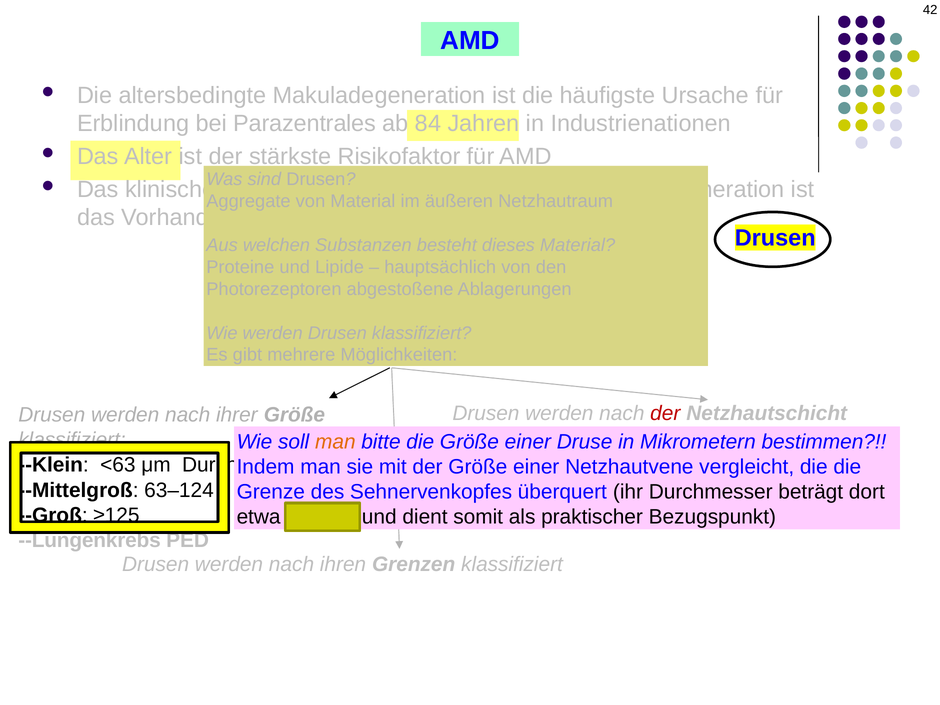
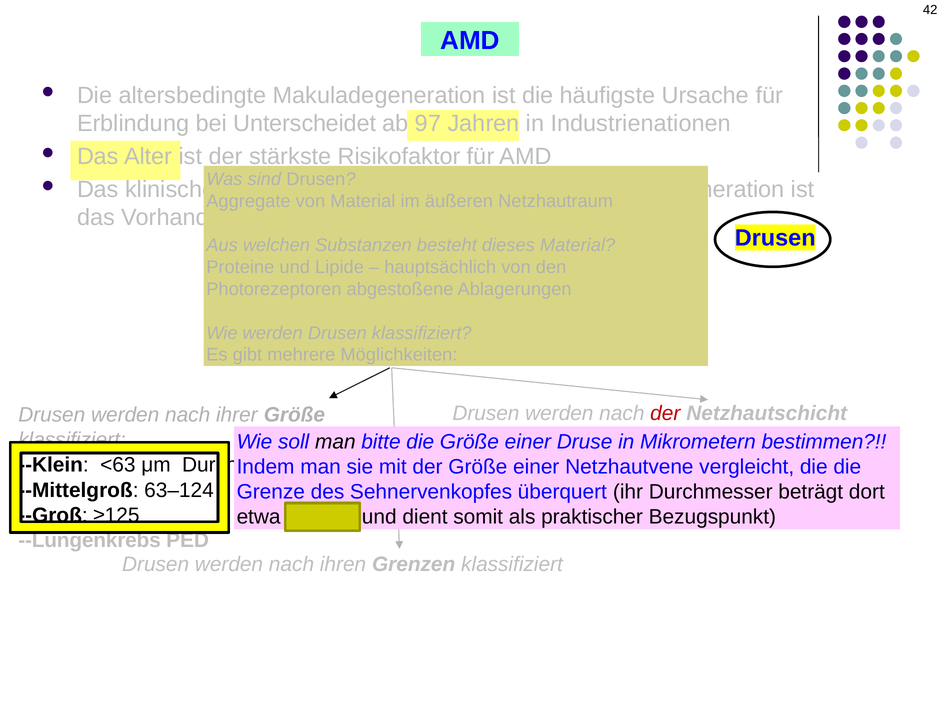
Parazentrales: Parazentrales -> Unterscheidet
84: 84 -> 97
man at (335, 442) colour: orange -> black
